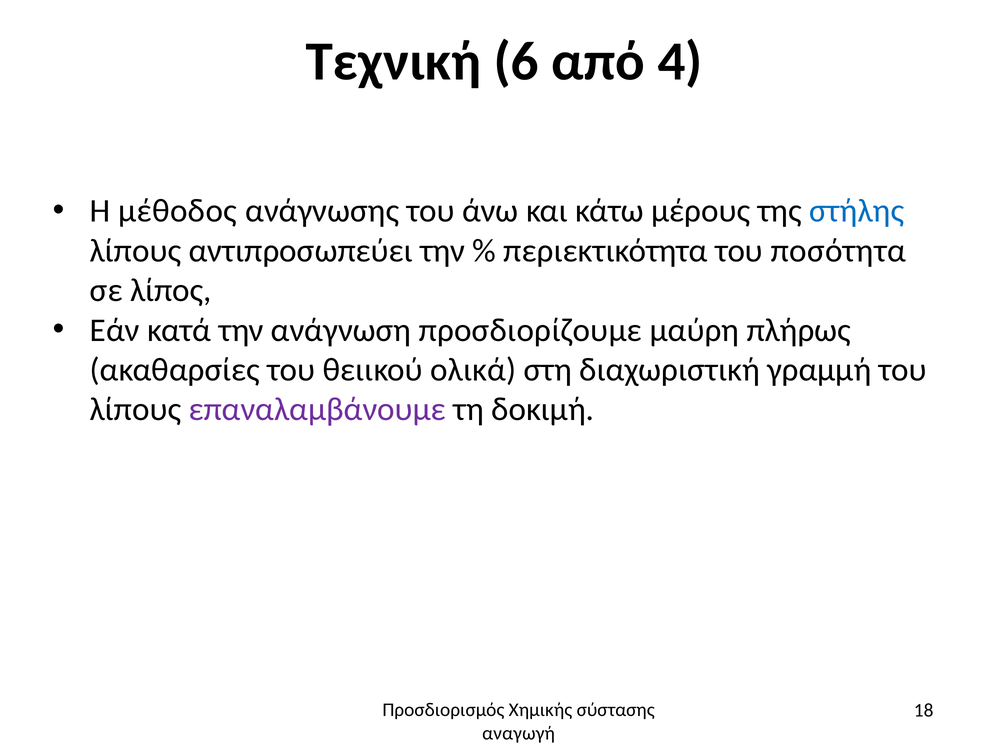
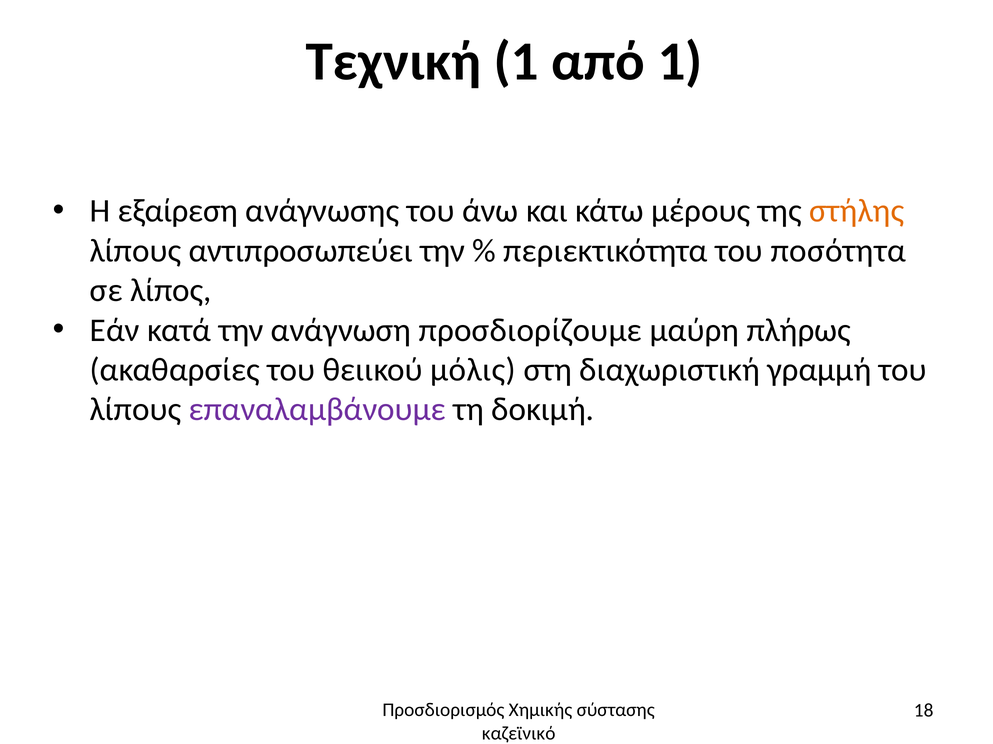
Τεχνική 6: 6 -> 1
από 4: 4 -> 1
μέθοδος: μέθοδος -> εξαίρεση
στήλης colour: blue -> orange
ολικά: ολικά -> μόλις
αναγωγή: αναγωγή -> καζεϊνικό
